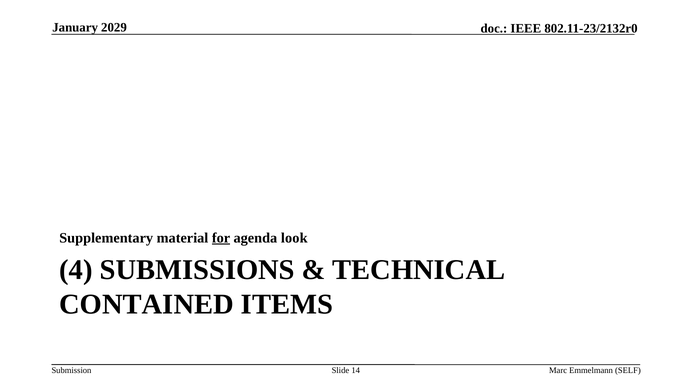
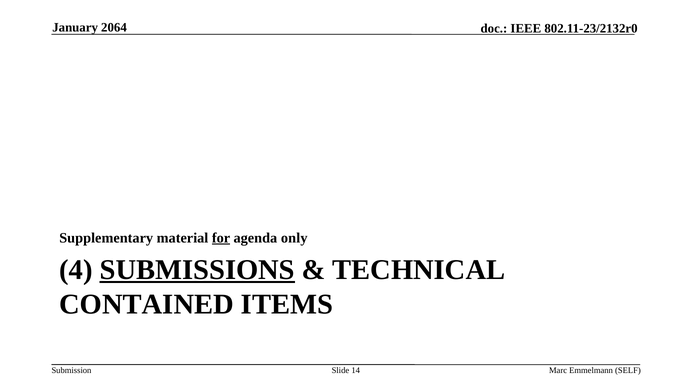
2029: 2029 -> 2064
look: look -> only
SUBMISSIONS at (197, 270) underline: none -> present
